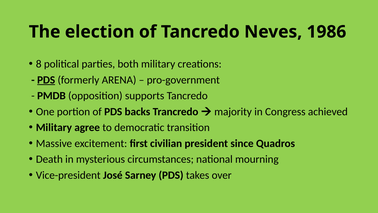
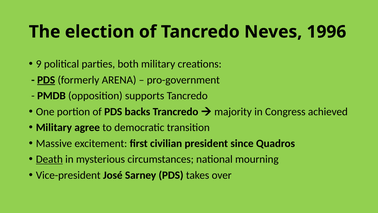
1986: 1986 -> 1996
8: 8 -> 9
Death underline: none -> present
